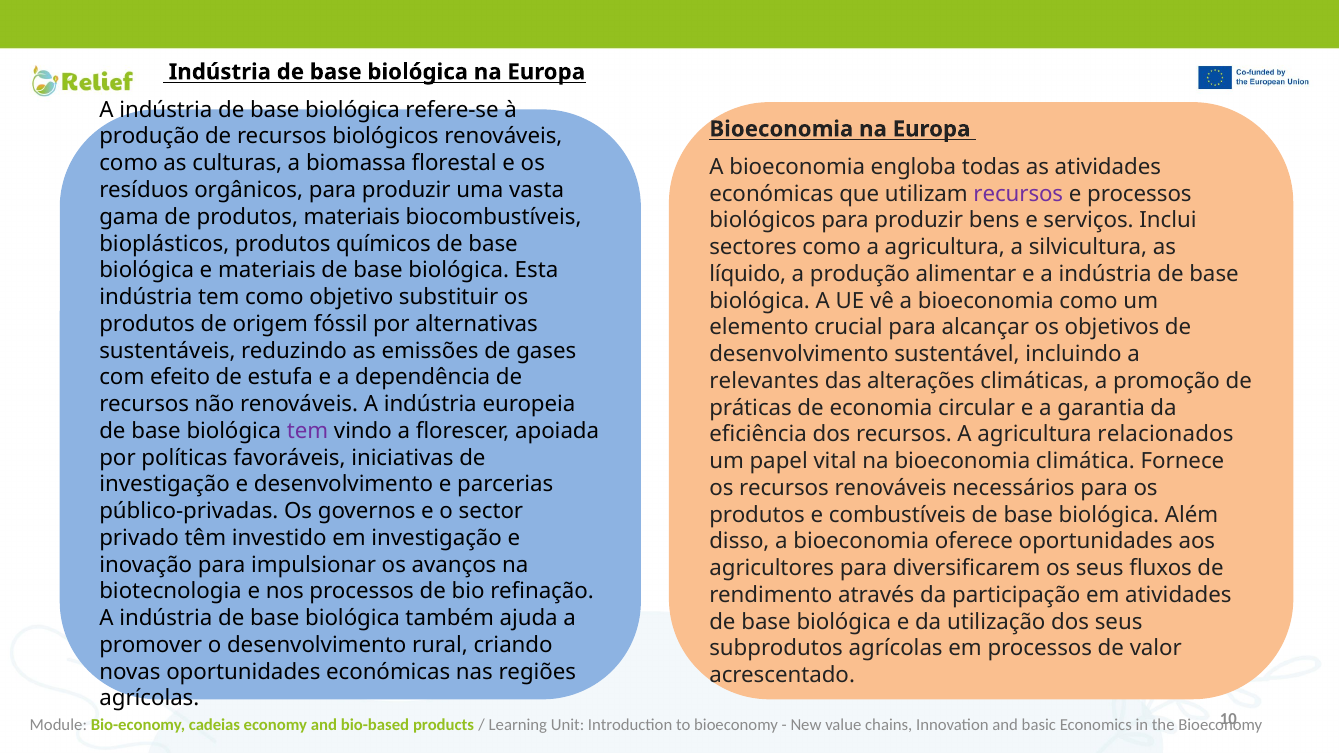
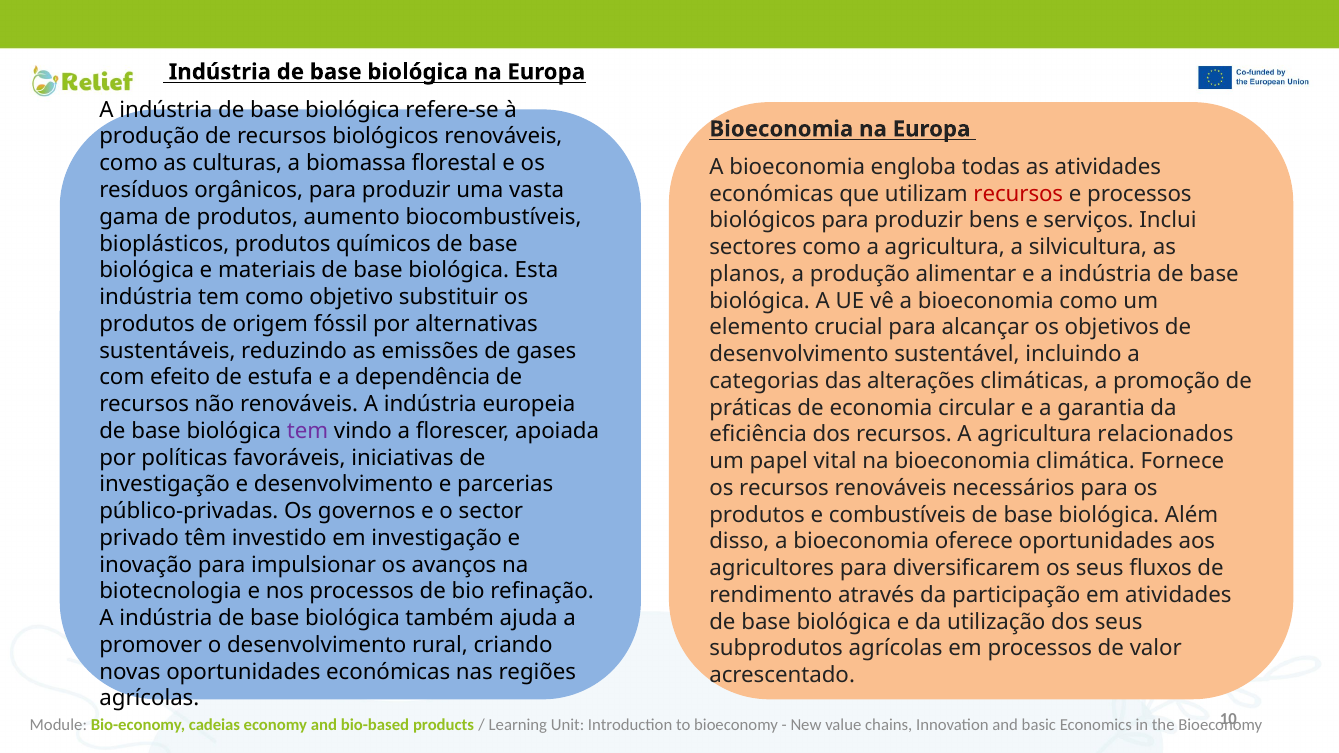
recursos at (1018, 194) colour: purple -> red
produtos materiais: materiais -> aumento
líquido: líquido -> planos
relevantes: relevantes -> categorias
